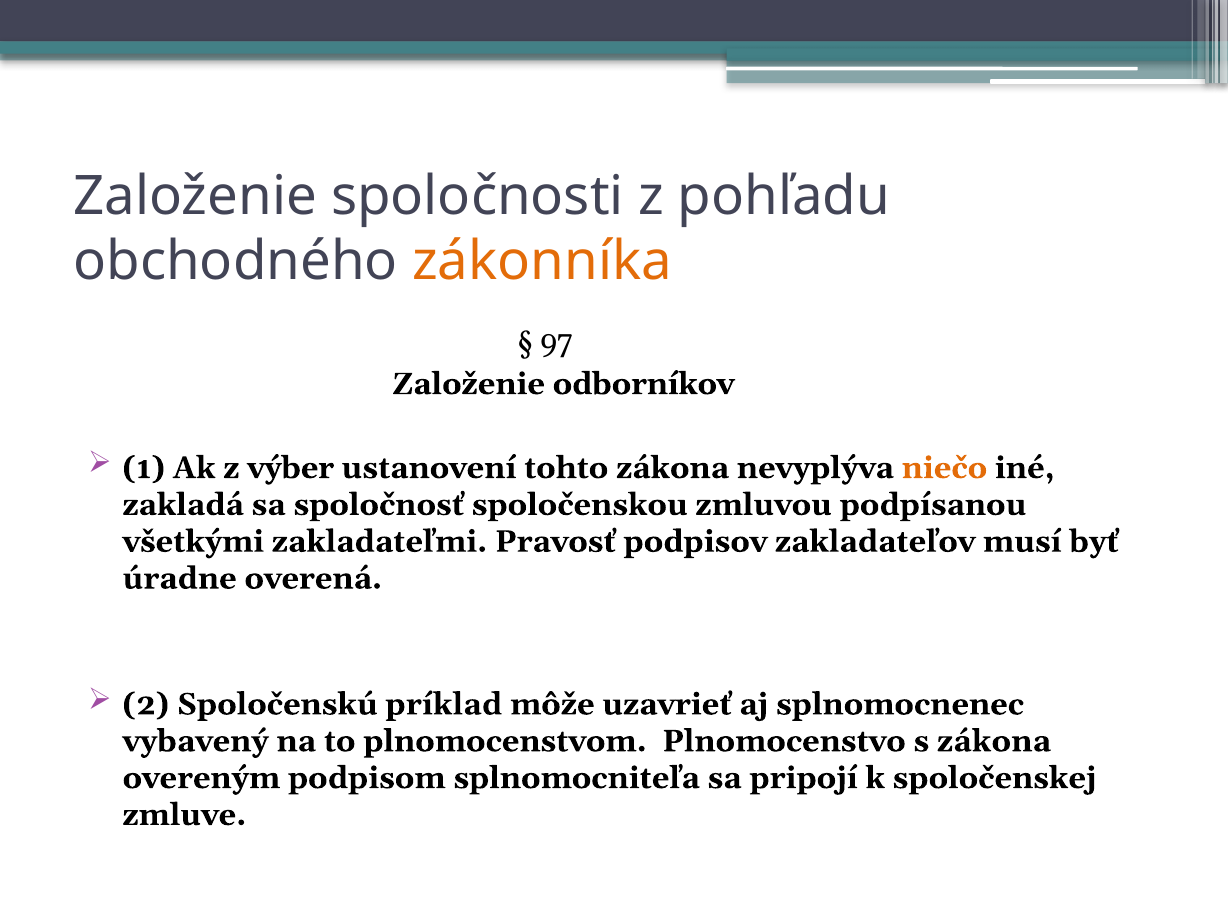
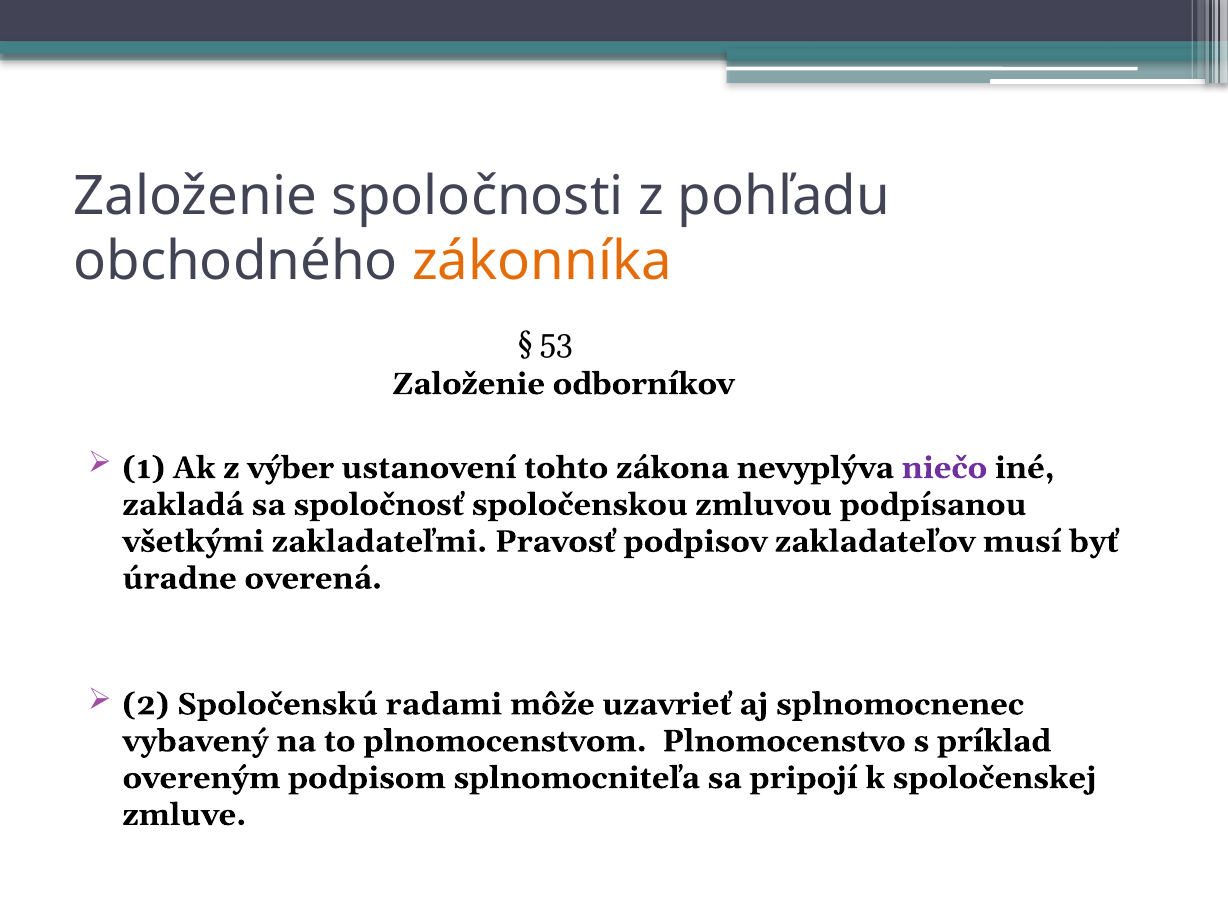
97: 97 -> 53
niečo colour: orange -> purple
príklad: príklad -> radami
s zákona: zákona -> príklad
